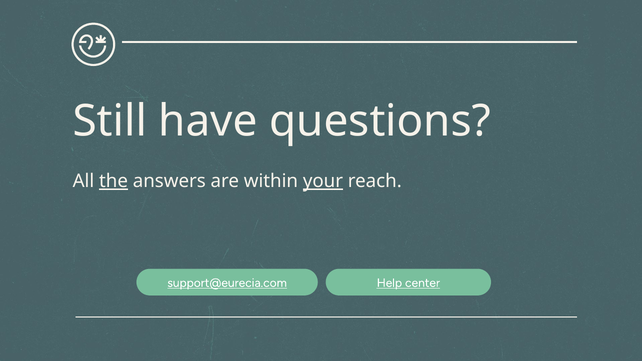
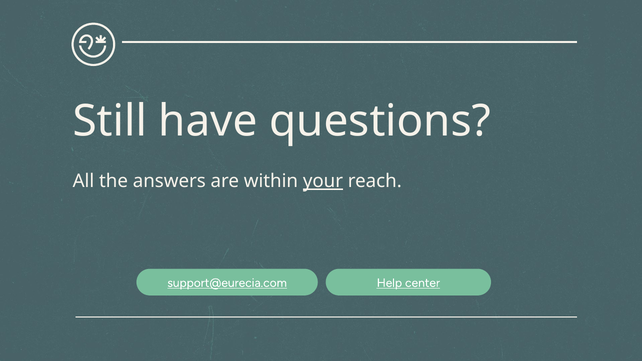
the underline: present -> none
